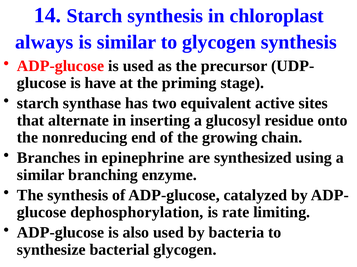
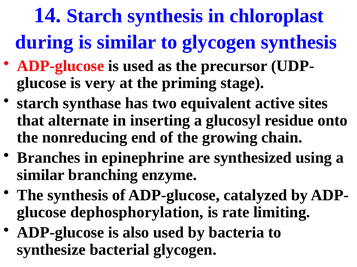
always: always -> during
have: have -> very
